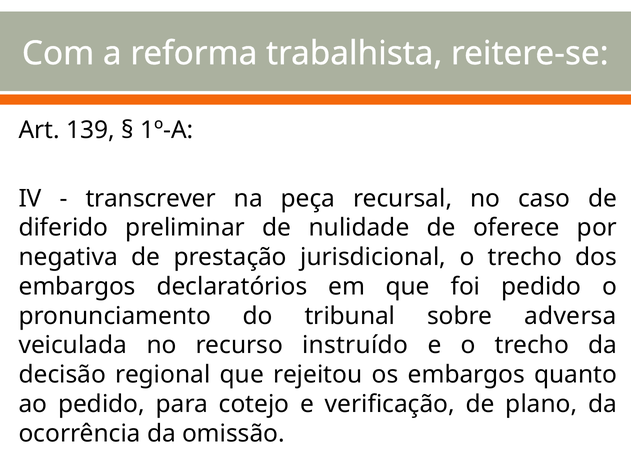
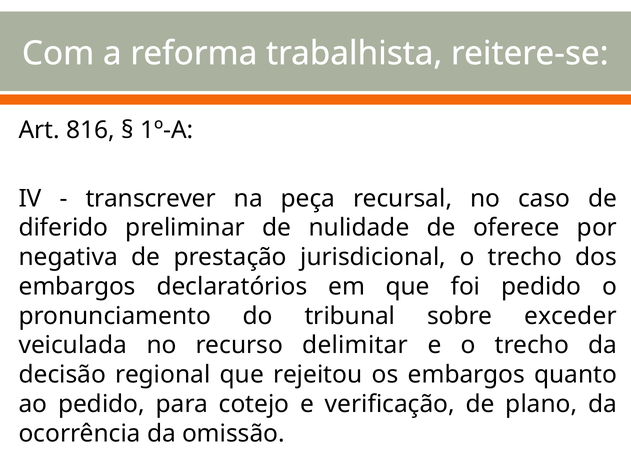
139: 139 -> 816
adversa: adversa -> exceder
instruído: instruído -> delimitar
